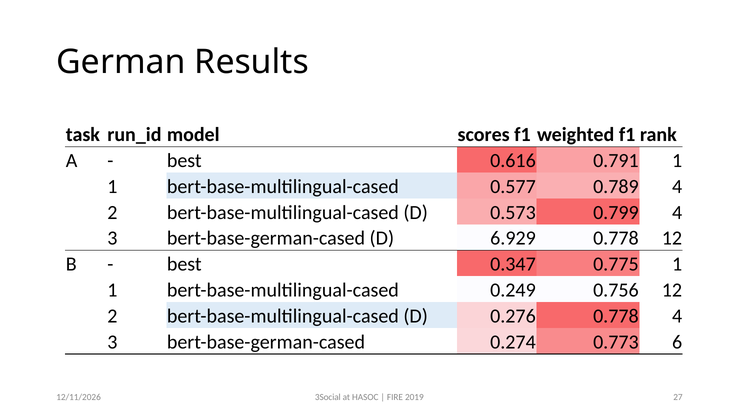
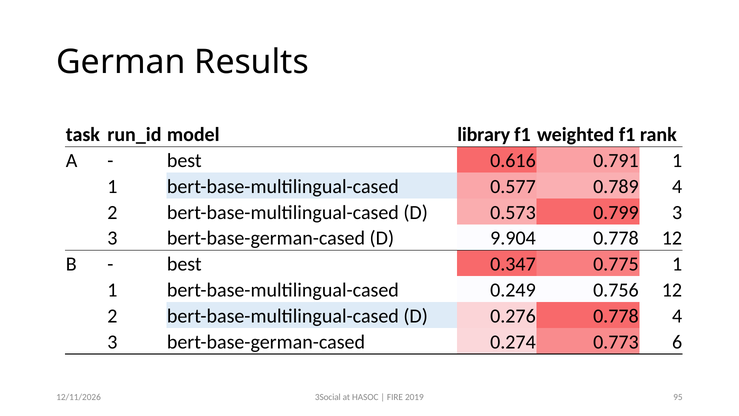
scores: scores -> library
0.799 4: 4 -> 3
6.929: 6.929 -> 9.904
27: 27 -> 95
